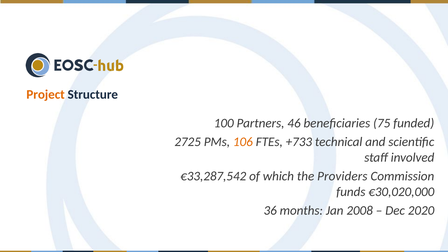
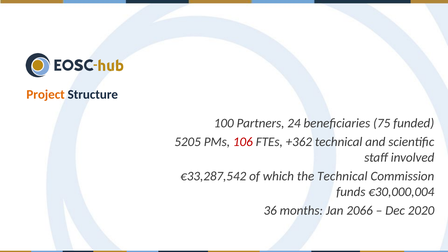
46: 46 -> 24
2725: 2725 -> 5205
106 colour: orange -> red
+733: +733 -> +362
the Providers: Providers -> Technical
€30,020,000: €30,020,000 -> €30,000,004
2008: 2008 -> 2066
